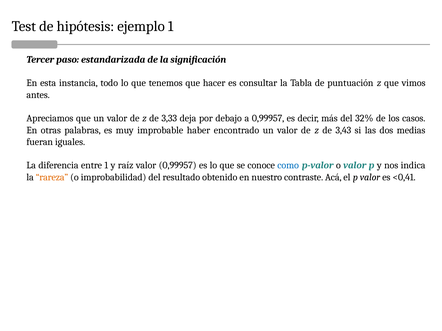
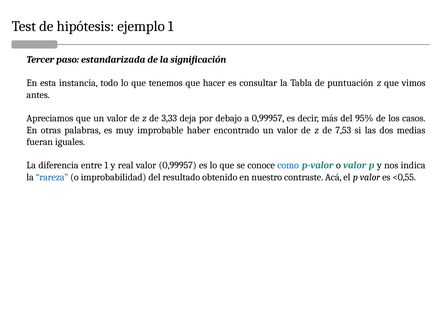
32%: 32% -> 95%
3,43: 3,43 -> 7,53
raíz: raíz -> real
rareza colour: orange -> blue
<0,41: <0,41 -> <0,55
